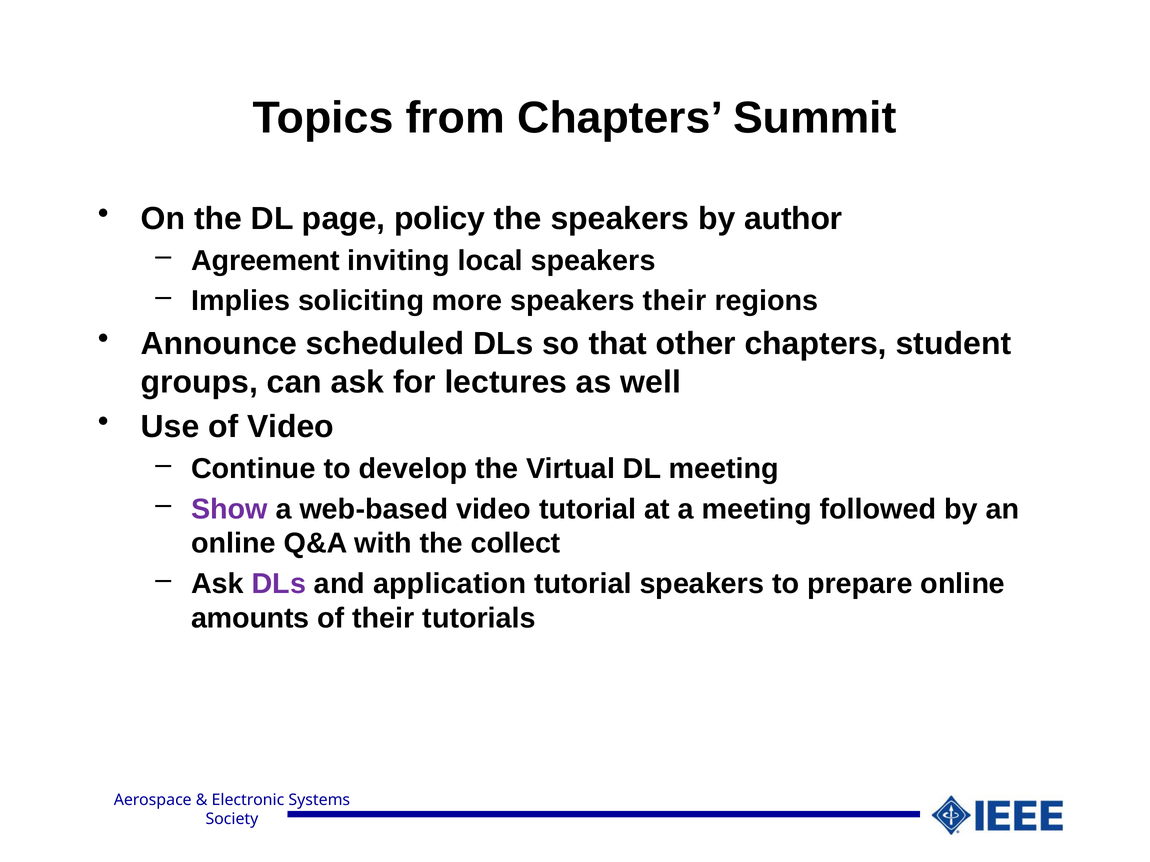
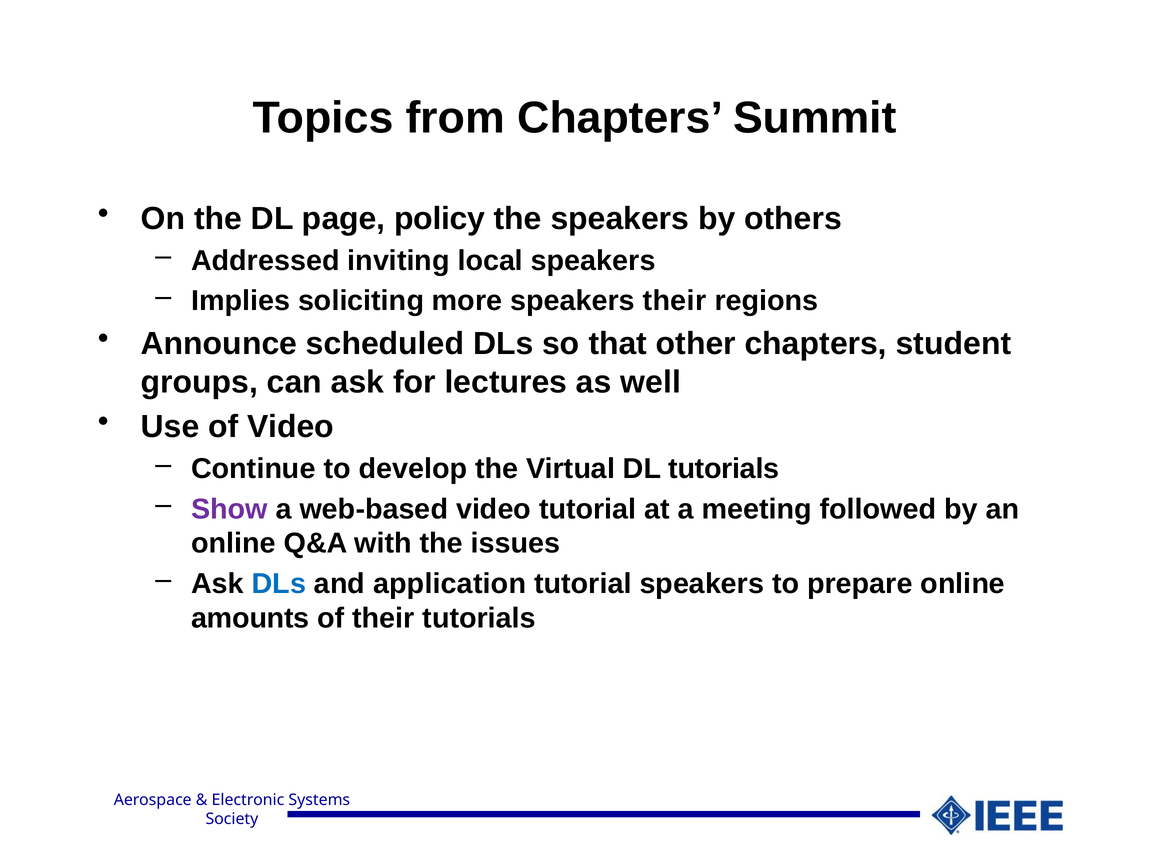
author: author -> others
Agreement: Agreement -> Addressed
DL meeting: meeting -> tutorials
collect: collect -> issues
DLs at (279, 584) colour: purple -> blue
